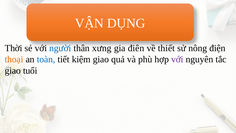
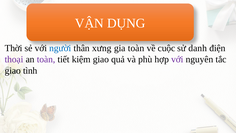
gia điên: điên -> toàn
thiết: thiết -> cuộc
nông: nông -> danh
thoại colour: orange -> purple
toàn at (46, 59) colour: blue -> purple
tuổi: tuổi -> tình
